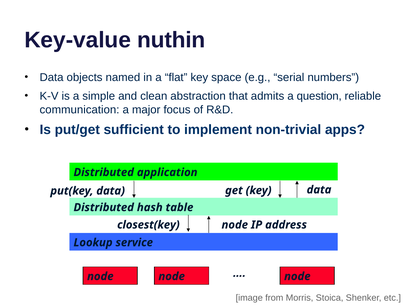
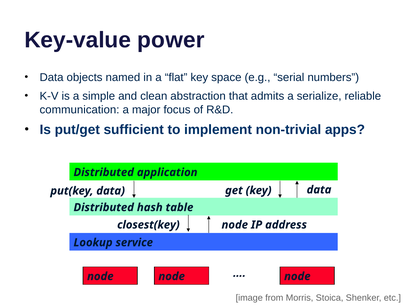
nuthin: nuthin -> power
question: question -> serialize
